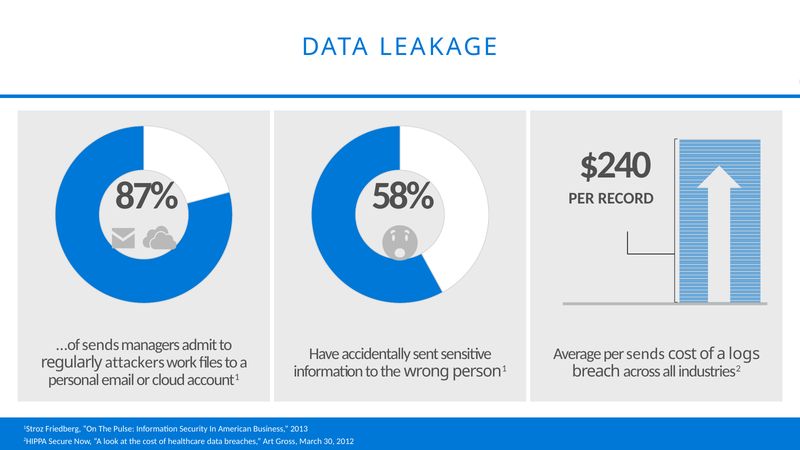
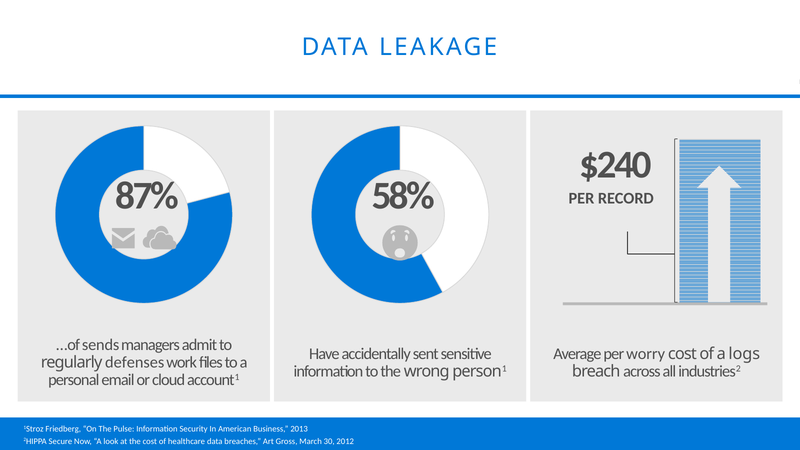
per sends: sends -> worry
attackers: attackers -> defenses
